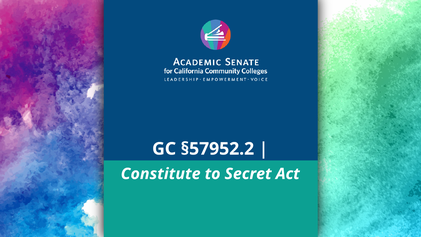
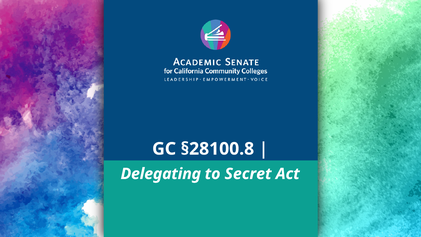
§57952.2: §57952.2 -> §28100.8
Constitute: Constitute -> Delegating
